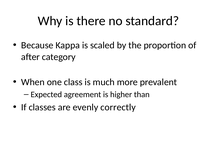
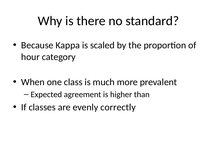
after: after -> hour
